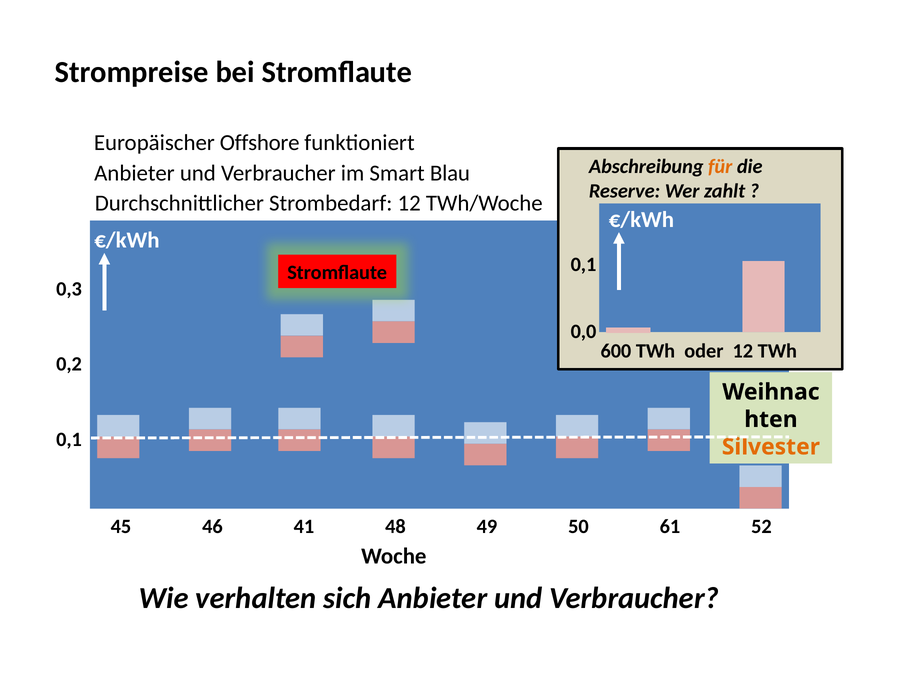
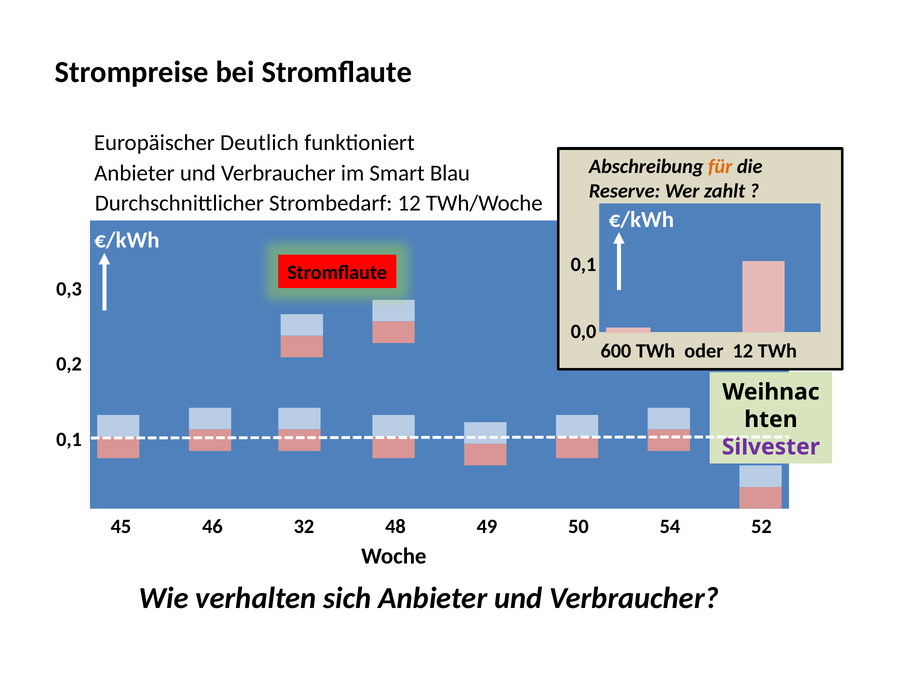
Offshore: Offshore -> Deutlich
Silvester colour: orange -> purple
41: 41 -> 32
61: 61 -> 54
